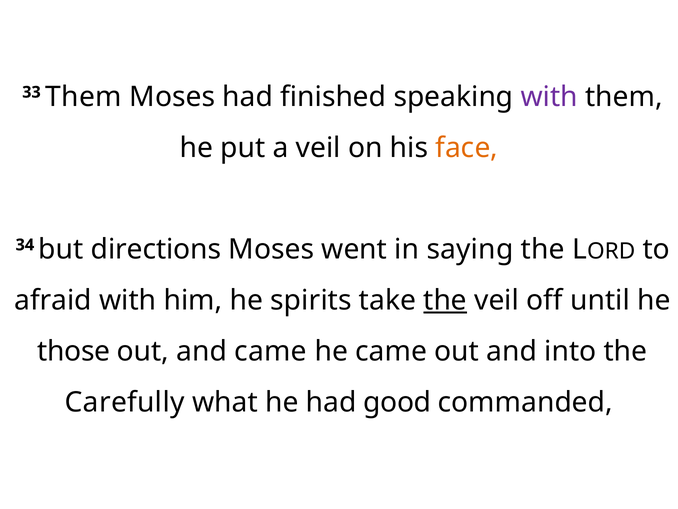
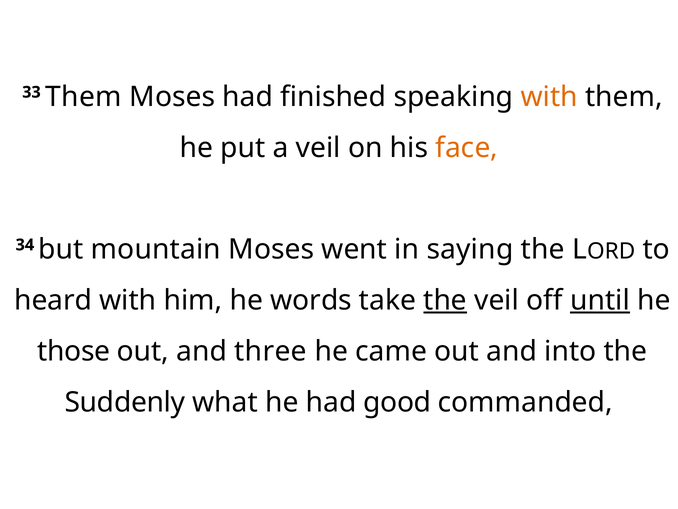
with at (549, 97) colour: purple -> orange
directions: directions -> mountain
afraid: afraid -> heard
spirits: spirits -> words
until underline: none -> present
and came: came -> three
Carefully: Carefully -> Suddenly
